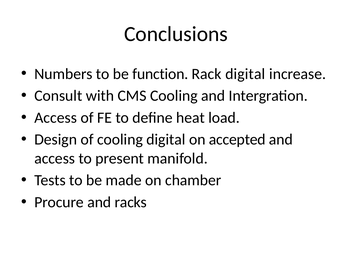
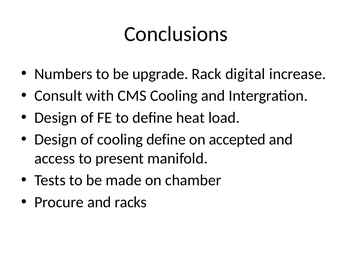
function: function -> upgrade
Access at (56, 118): Access -> Design
cooling digital: digital -> define
